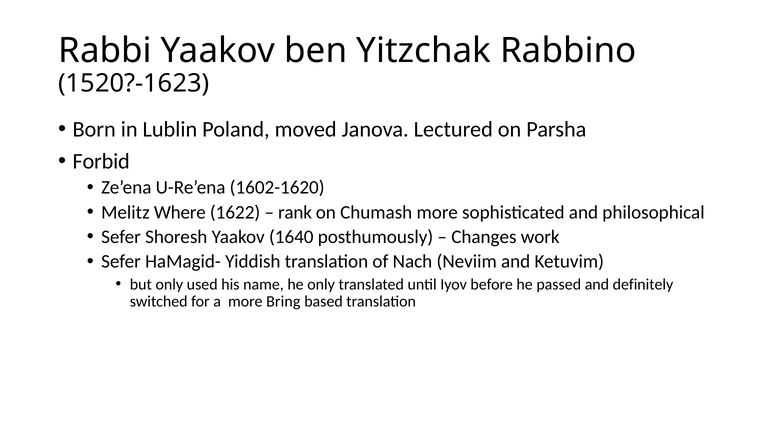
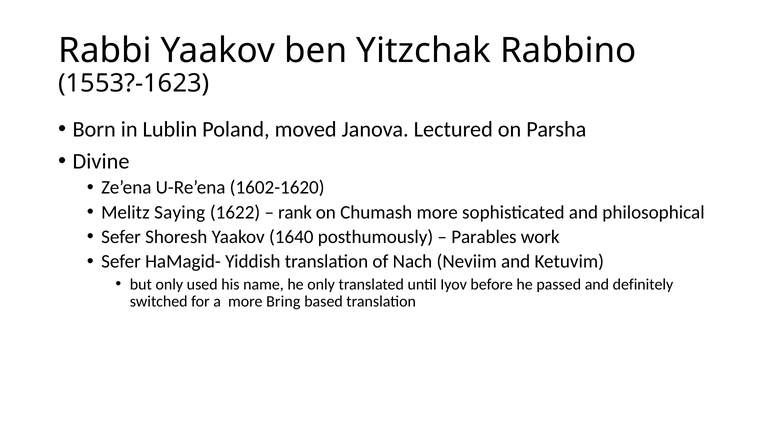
1520?-1623: 1520?-1623 -> 1553?-1623
Forbid: Forbid -> Divine
Where: Where -> Saying
Changes: Changes -> Parables
